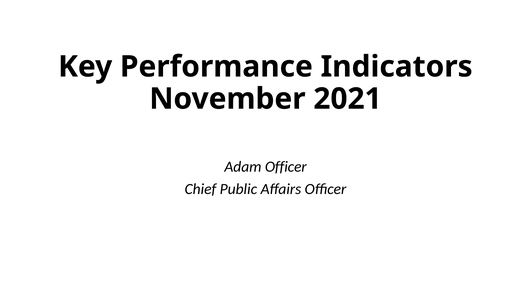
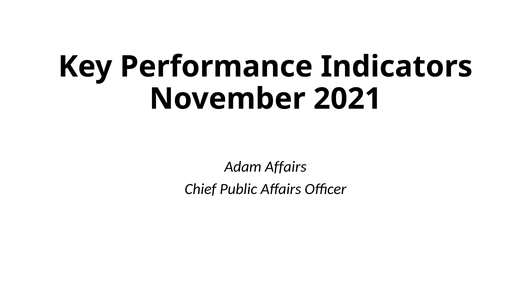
Adam Officer: Officer -> Affairs
